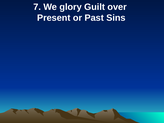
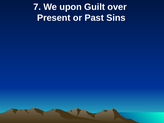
glory: glory -> upon
